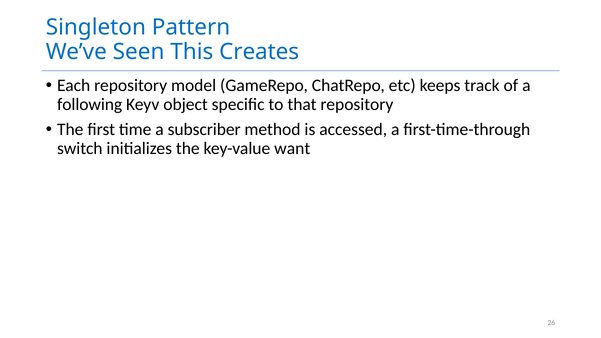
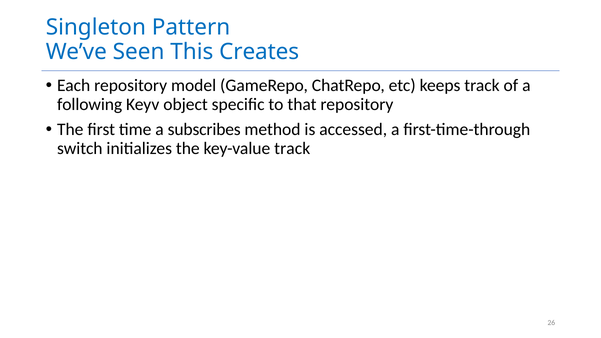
subscriber: subscriber -> subscribes
key-value want: want -> track
